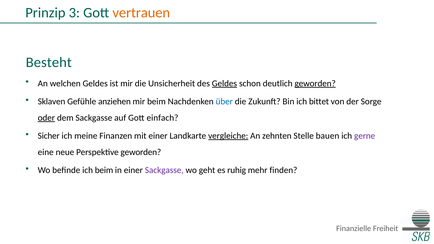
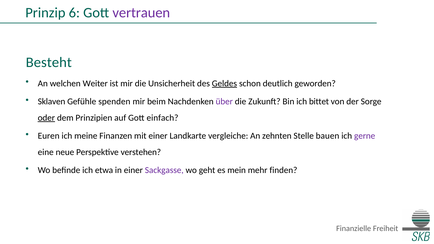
3: 3 -> 6
vertrauen colour: orange -> purple
welchen Geldes: Geldes -> Weiter
geworden at (315, 84) underline: present -> none
anziehen: anziehen -> spenden
über colour: blue -> purple
dem Sackgasse: Sackgasse -> Prinzipien
Sicher: Sicher -> Euren
vergleiche underline: present -> none
Perspektive geworden: geworden -> verstehen
ich beim: beim -> etwa
ruhig: ruhig -> mein
